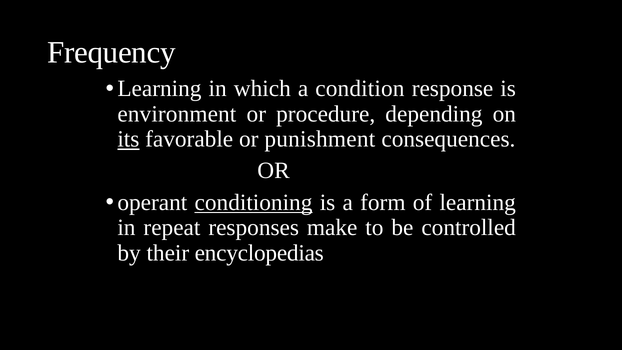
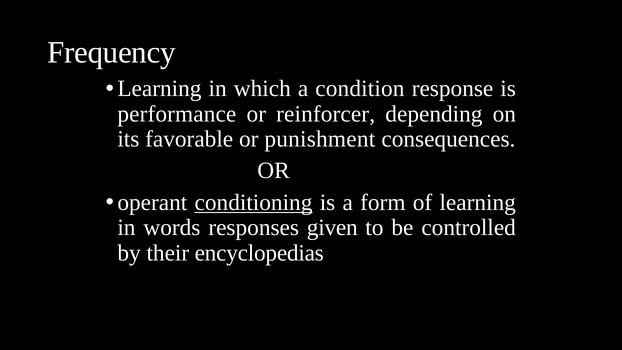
environment: environment -> performance
procedure: procedure -> reinforcer
its underline: present -> none
repeat: repeat -> words
make: make -> given
